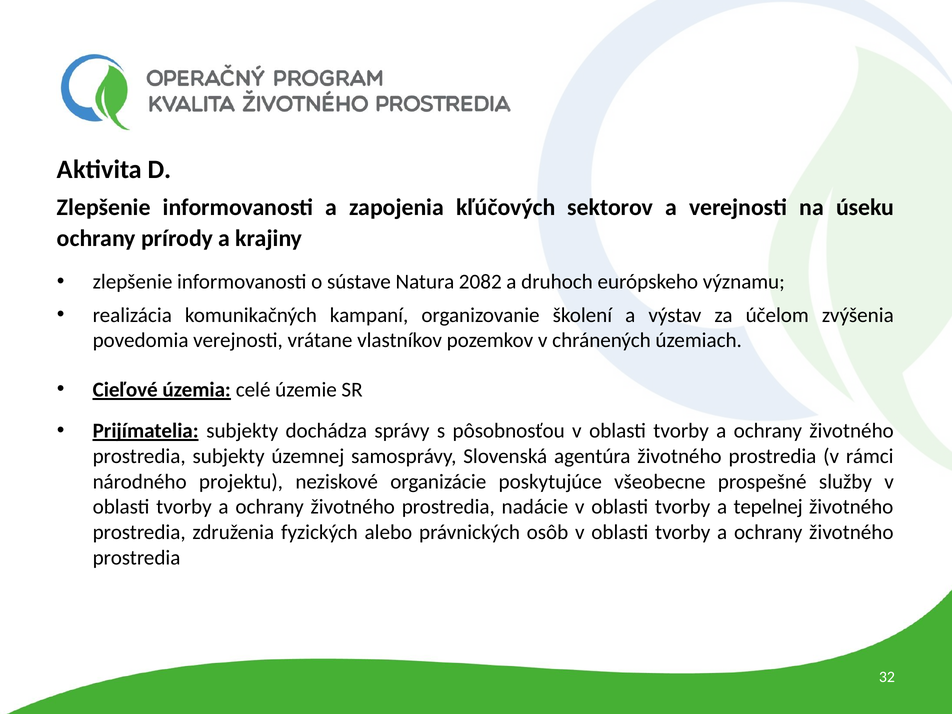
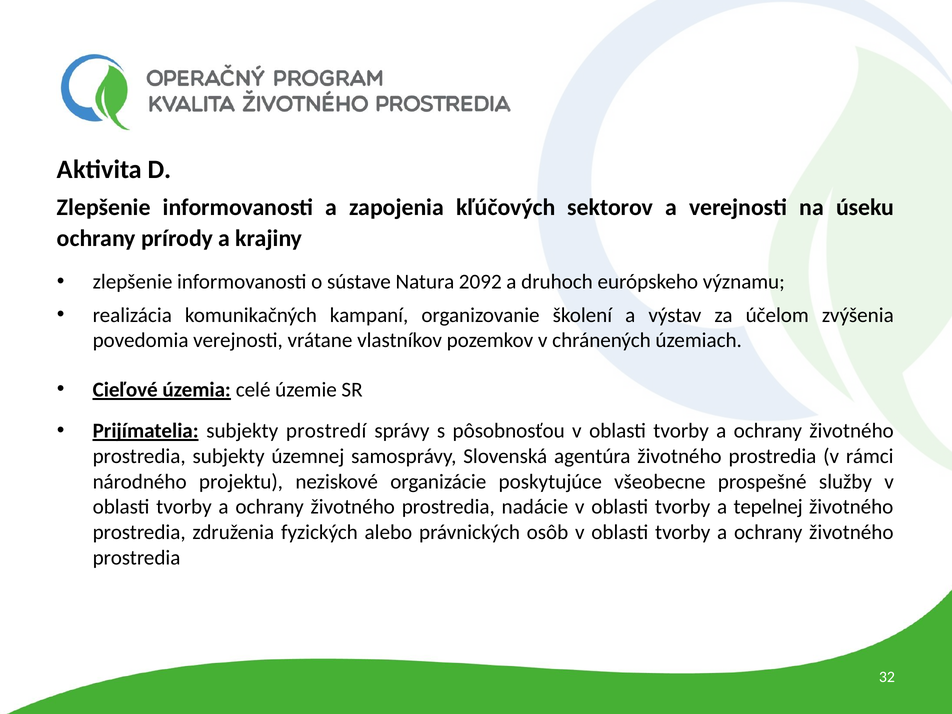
2082: 2082 -> 2092
dochádza: dochádza -> prostredí
